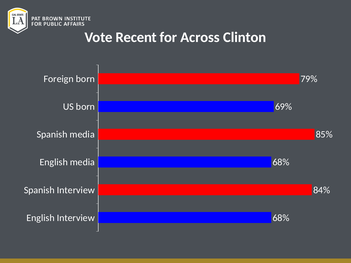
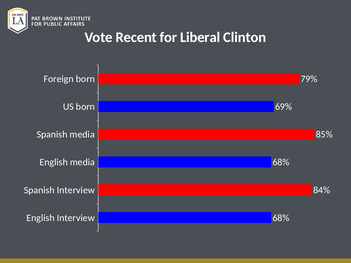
Across: Across -> Liberal
